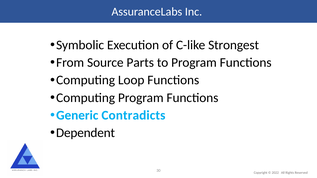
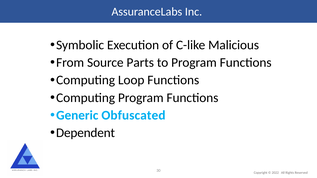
Strongest: Strongest -> Malicious
Contradicts: Contradicts -> Obfuscated
